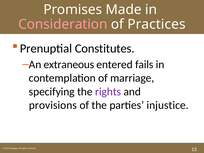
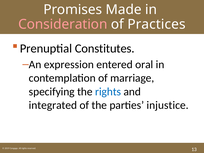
extraneous: extraneous -> expression
fails: fails -> oral
rights at (108, 92) colour: purple -> blue
provisions: provisions -> integrated
